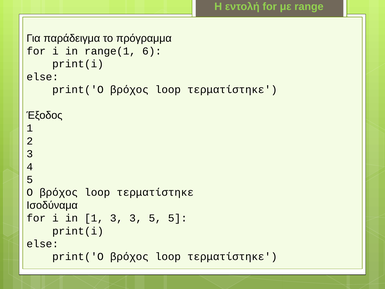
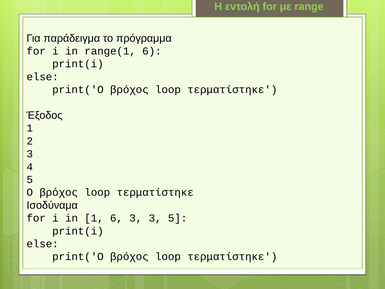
1 3: 3 -> 6
3 5: 5 -> 3
